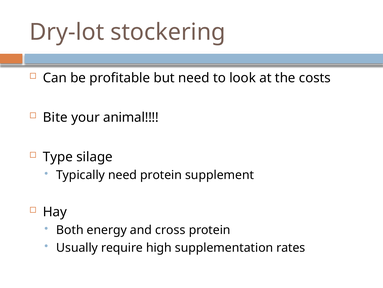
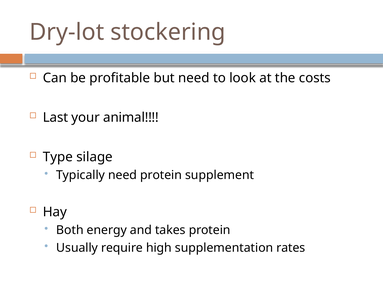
Bite: Bite -> Last
cross: cross -> takes
